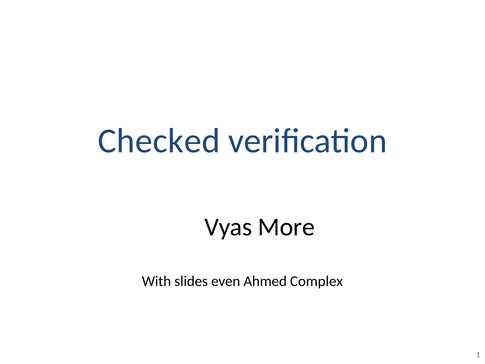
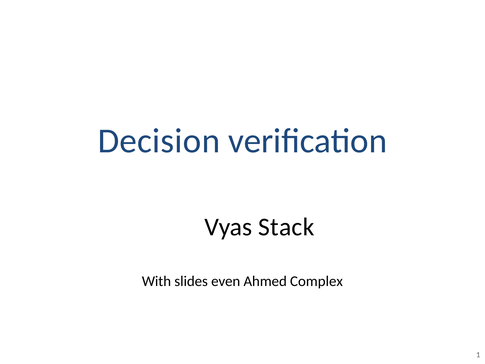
Checked: Checked -> Decision
More: More -> Stack
